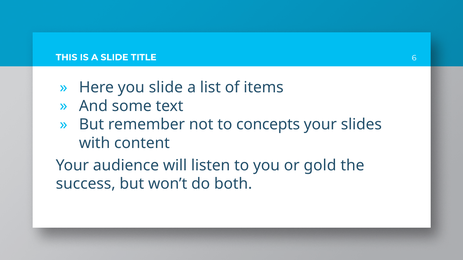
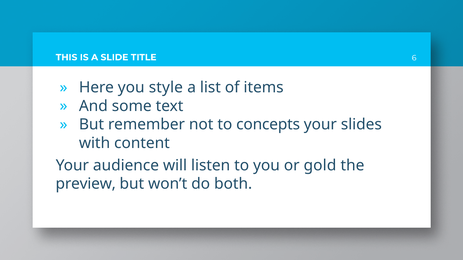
you slide: slide -> style
success: success -> preview
